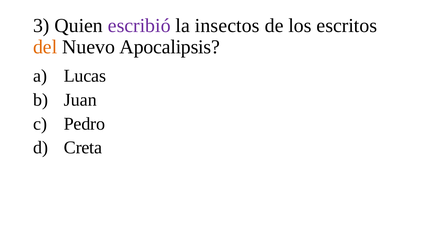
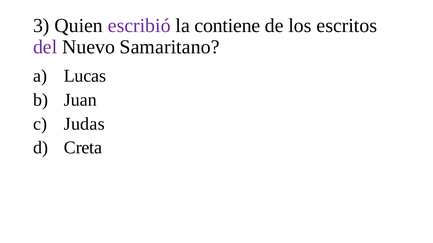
insectos: insectos -> contiene
del colour: orange -> purple
Apocalipsis: Apocalipsis -> Samaritano
Pedro: Pedro -> Judas
